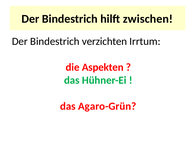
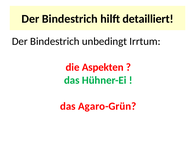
zwischen: zwischen -> detailliert
verzichten: verzichten -> unbedingt
